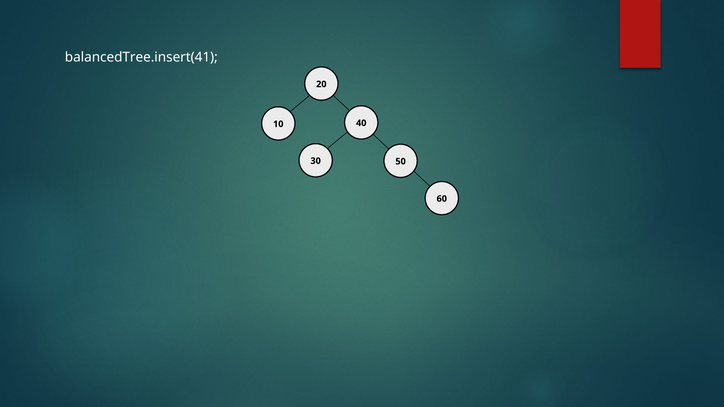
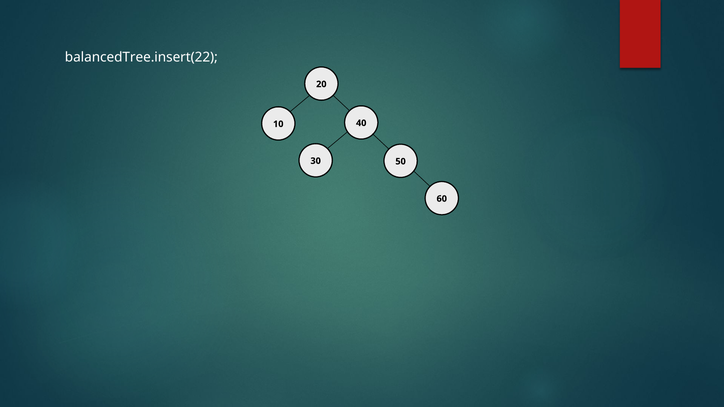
balancedTree.insert(41: balancedTree.insert(41 -> balancedTree.insert(22
